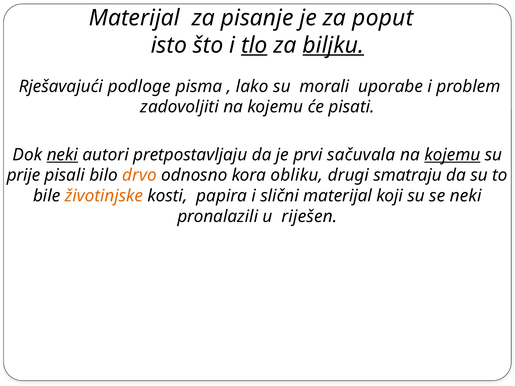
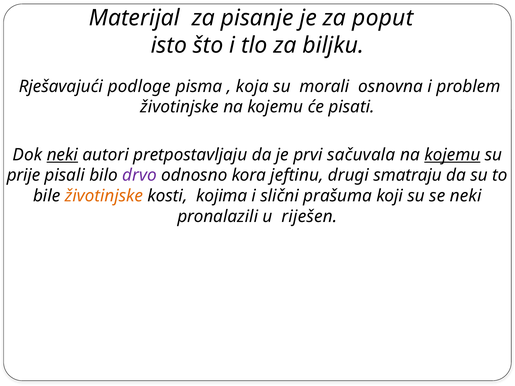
tlo underline: present -> none
biljku underline: present -> none
lako: lako -> koja
uporabe: uporabe -> osnovna
zadovoljiti at (180, 107): zadovoljiti -> životinjske
drvo colour: orange -> purple
obliku: obliku -> jeftinu
papira: papira -> kojima
slični materijal: materijal -> prašuma
